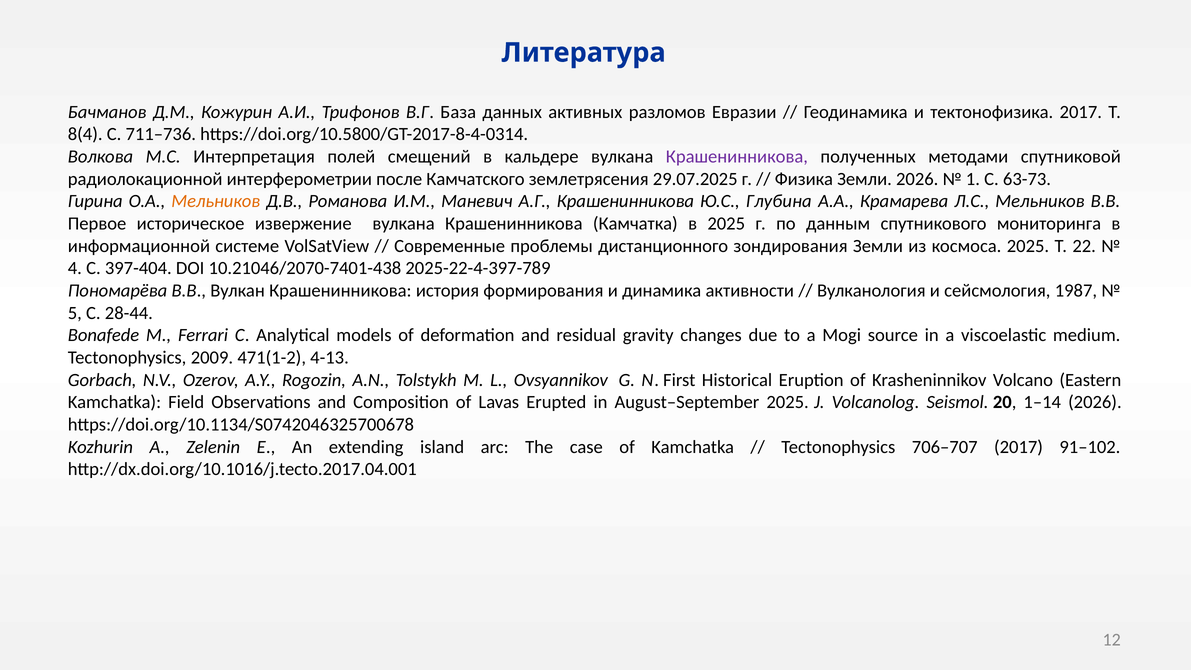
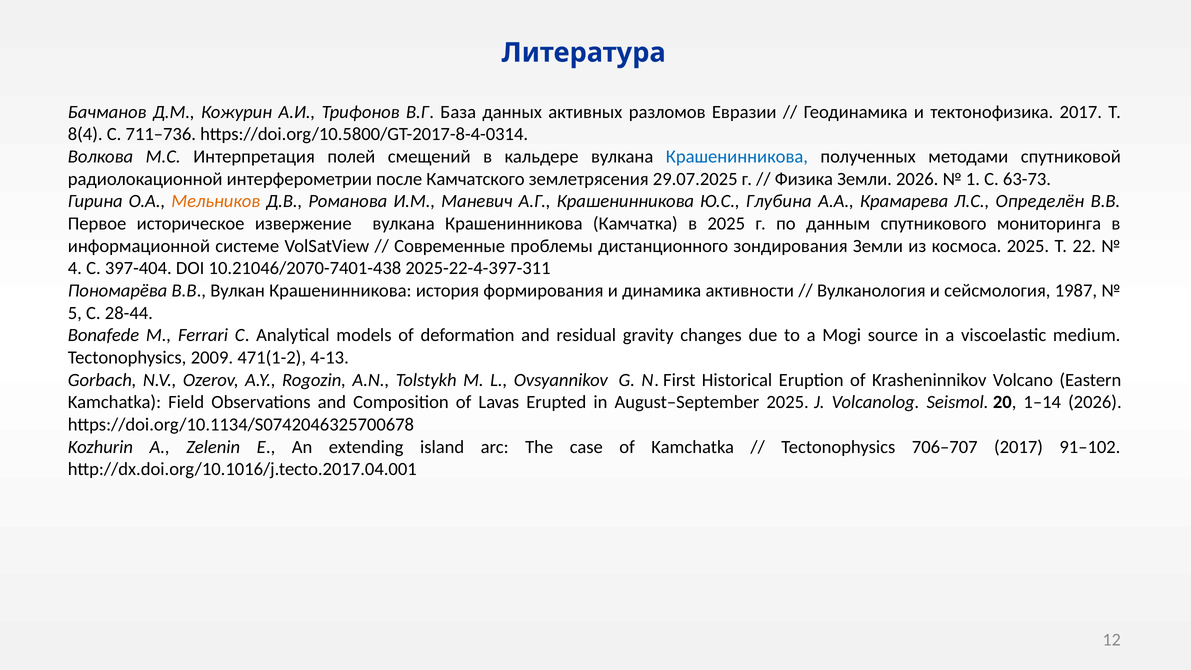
Крашенинникова at (737, 157) colour: purple -> blue
Л.С Мельников: Мельников -> Определён
2025-22-4-397-789: 2025-22-4-397-789 -> 2025-22-4-397-311
